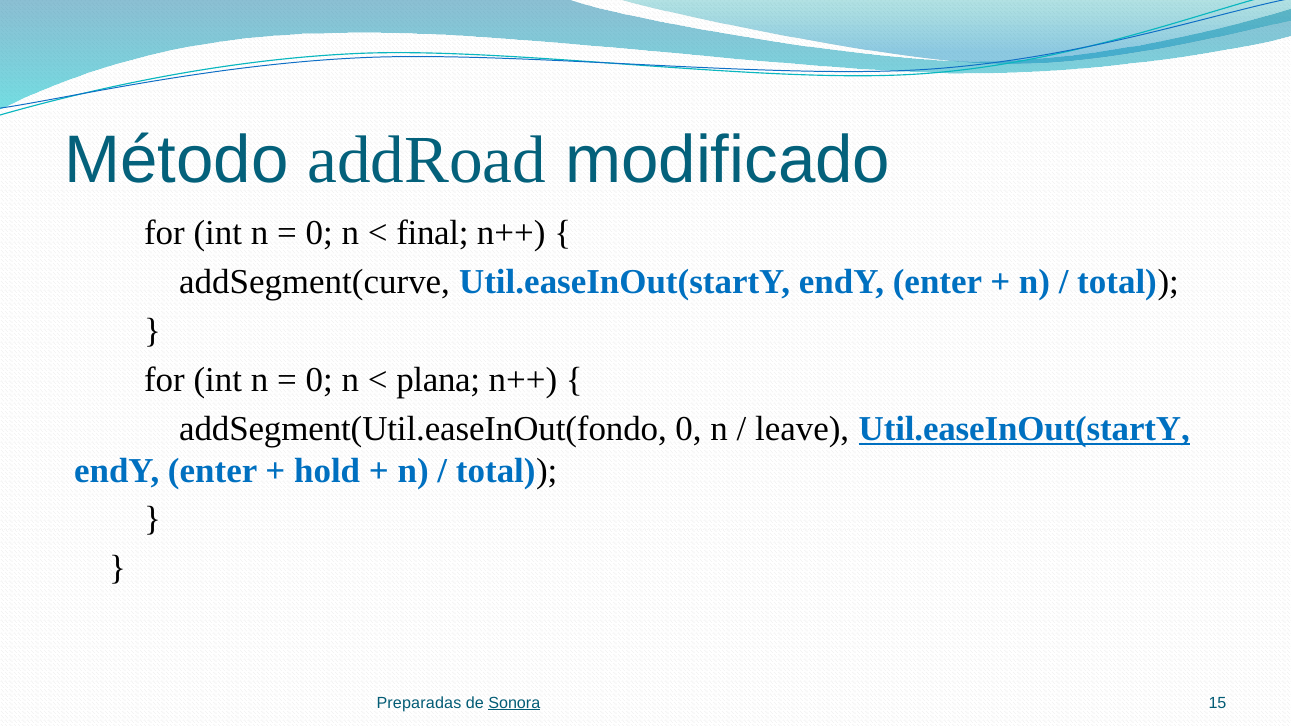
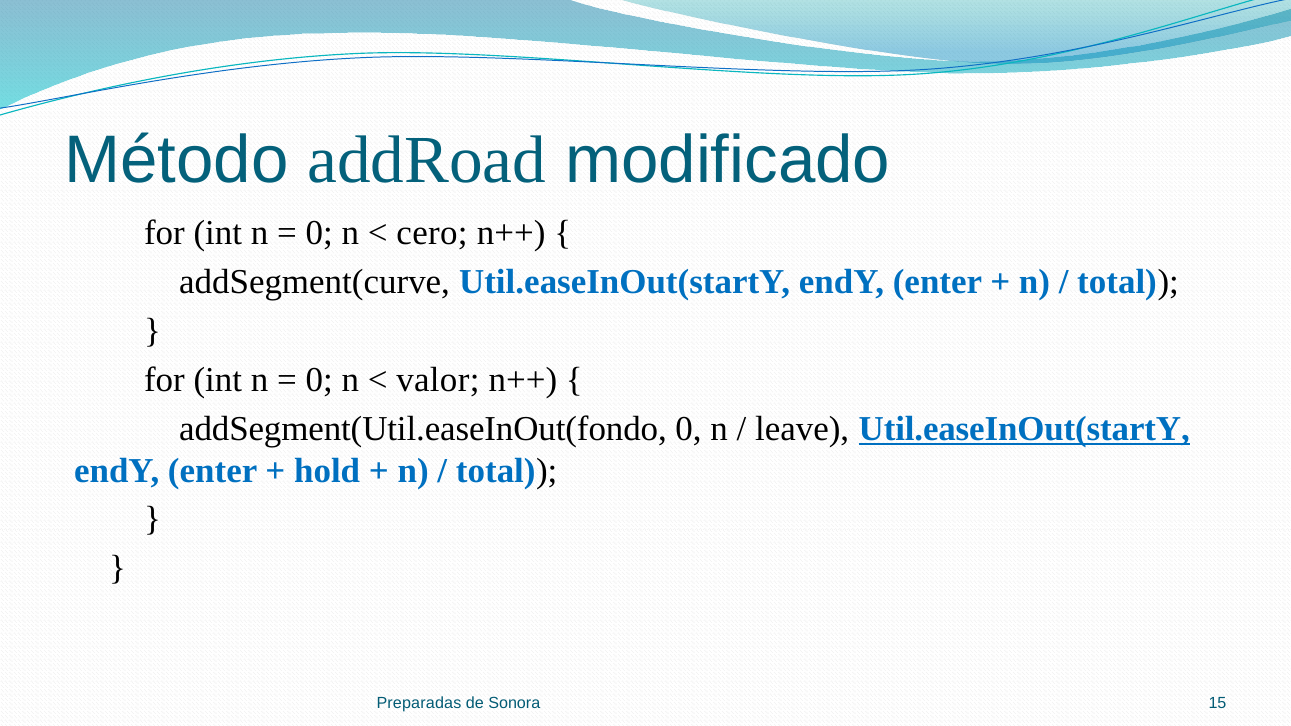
final: final -> cero
plana: plana -> valor
Sonora underline: present -> none
